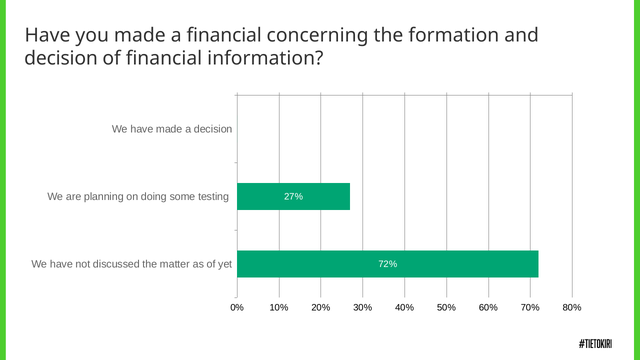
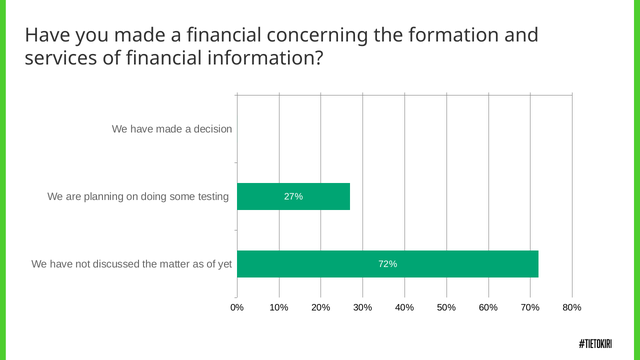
decision at (61, 59): decision -> services
